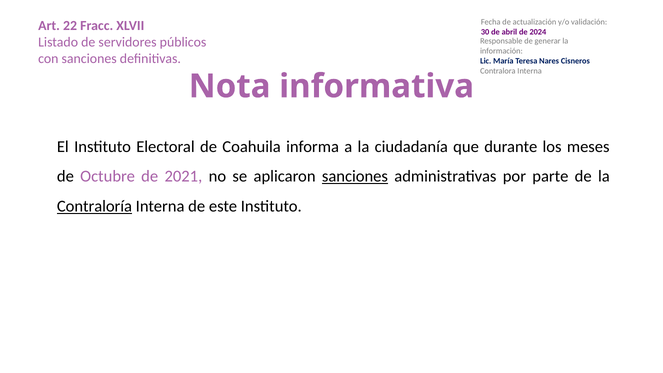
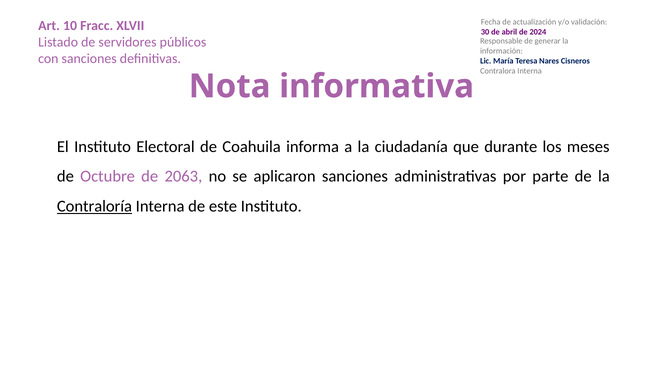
22: 22 -> 10
2021: 2021 -> 2063
sanciones at (355, 176) underline: present -> none
